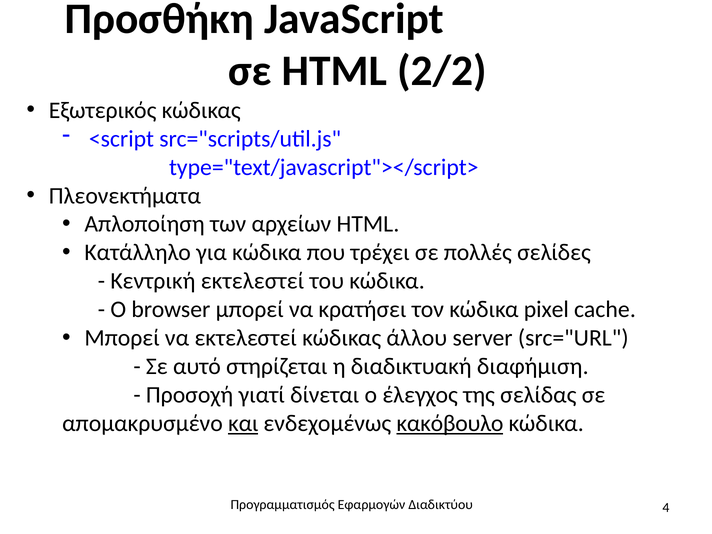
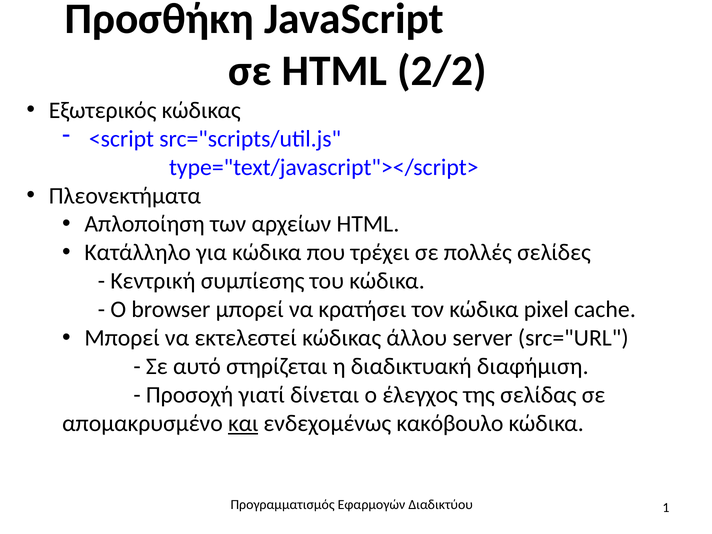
Κεντρική εκτελεστεί: εκτελεστεί -> συμπίεσης
κακόβουλο underline: present -> none
4: 4 -> 1
